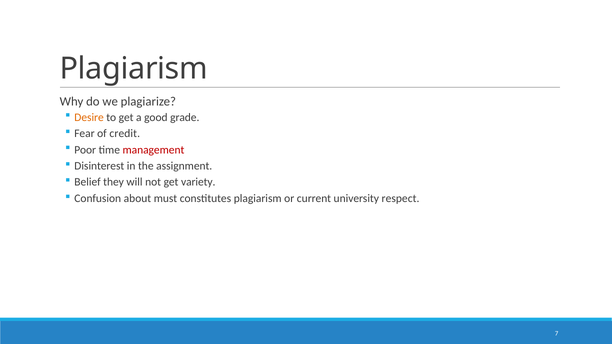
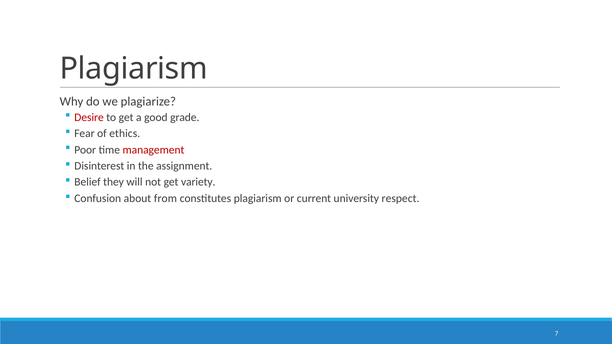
Desire colour: orange -> red
credit: credit -> ethics
must: must -> from
